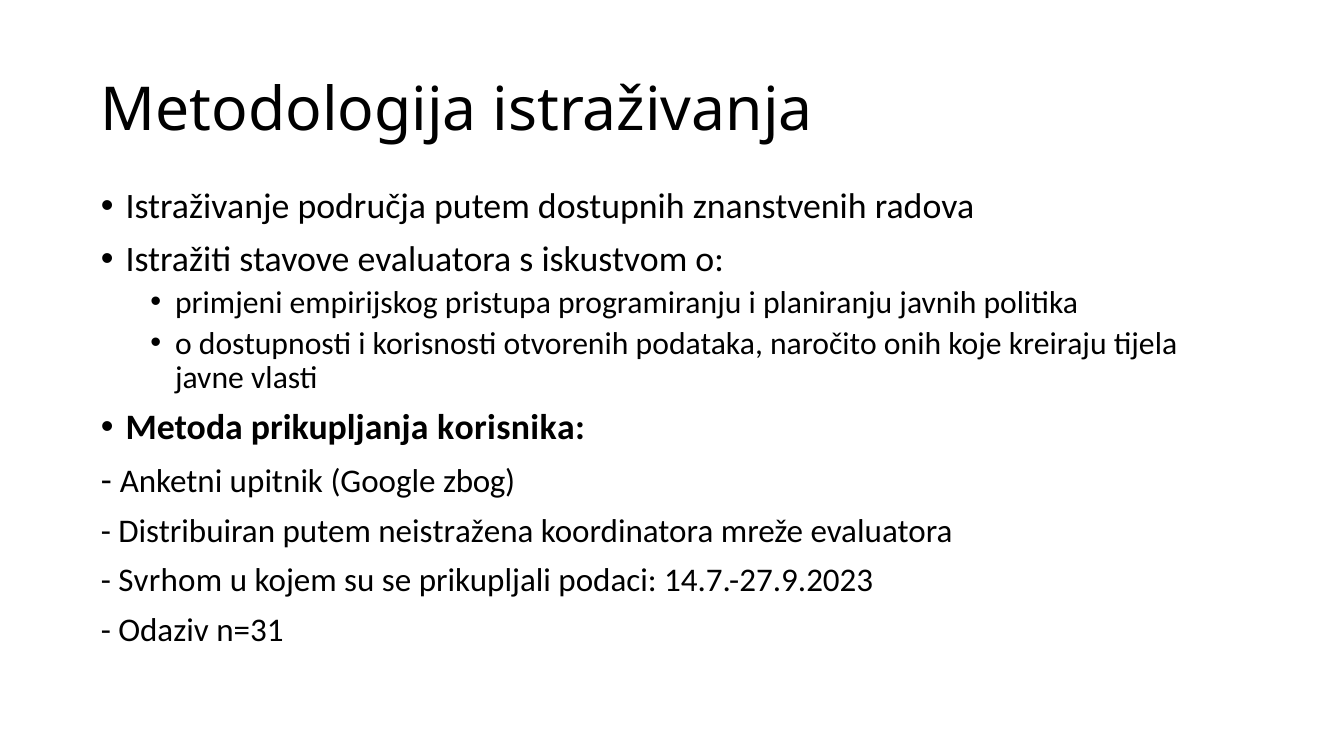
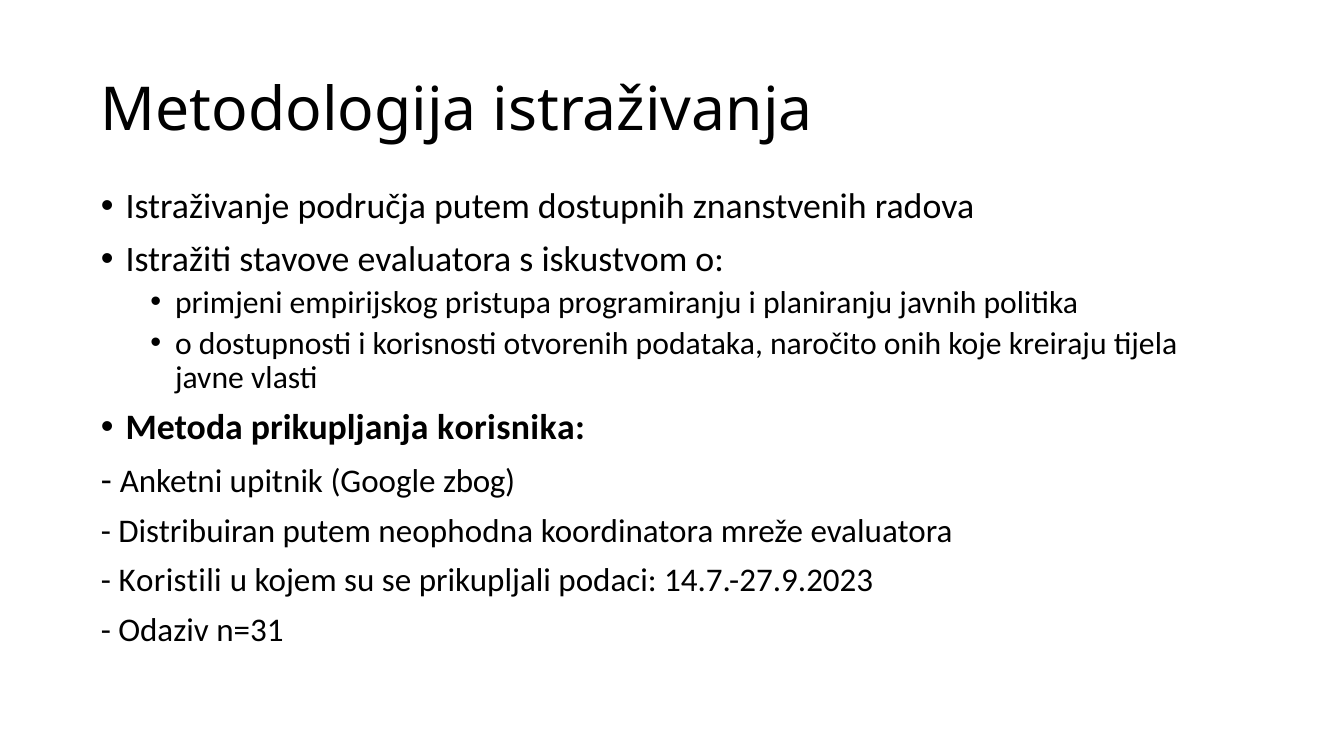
neistražena: neistražena -> neophodna
Svrhom: Svrhom -> Koristili
